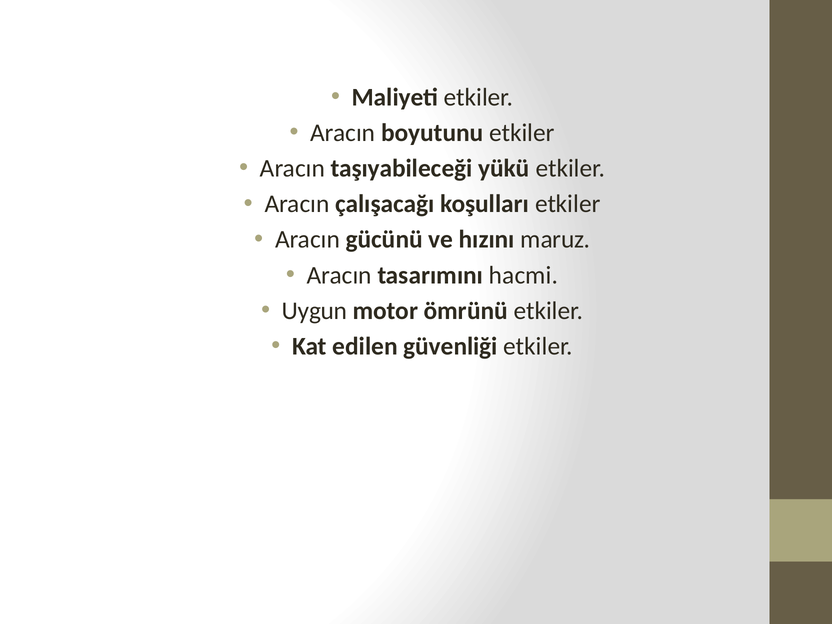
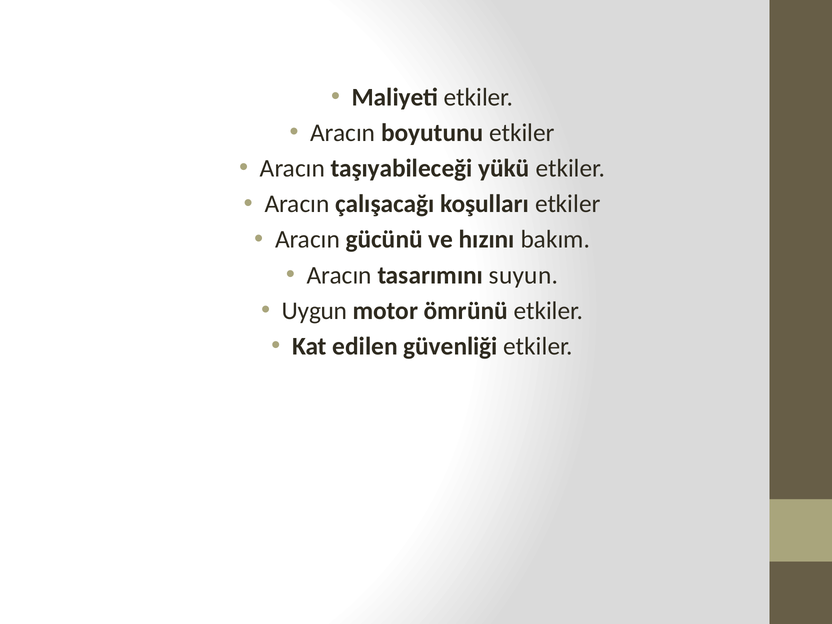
maruz: maruz -> bakım
hacmi: hacmi -> suyun
